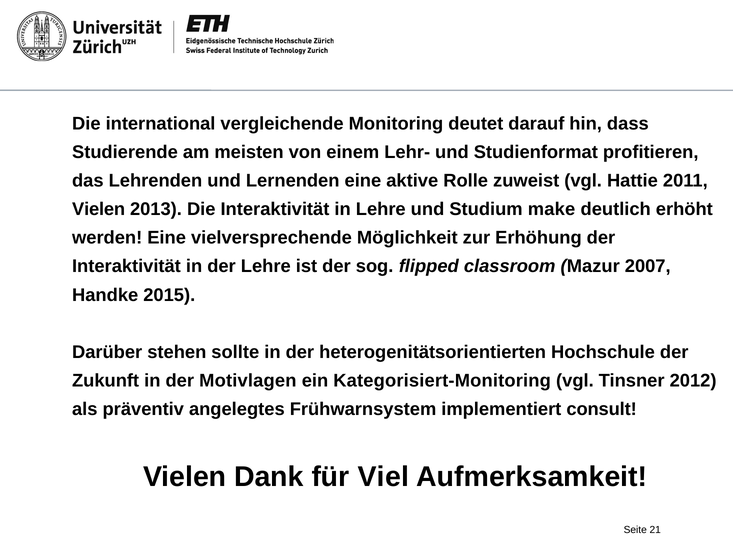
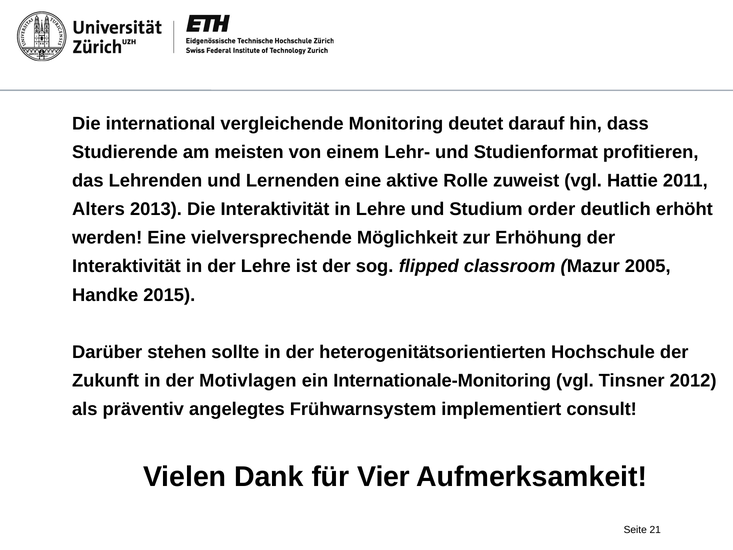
Vielen at (99, 209): Vielen -> Alters
make: make -> order
2007: 2007 -> 2005
Kategorisiert-Monitoring: Kategorisiert-Monitoring -> Internationale-Monitoring
Viel: Viel -> Vier
